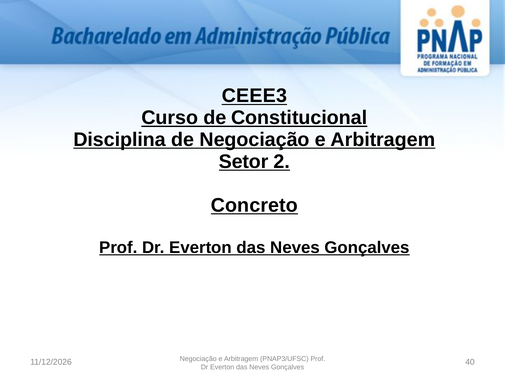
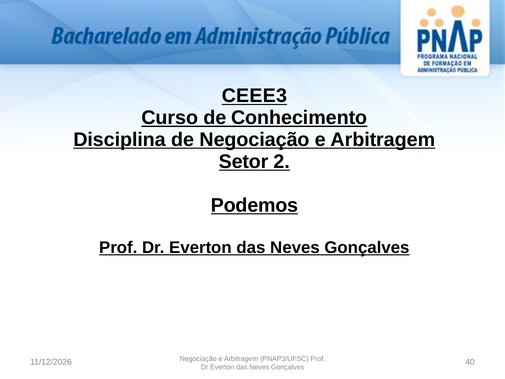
Constitucional: Constitucional -> Conhecimento
Concreto: Concreto -> Podemos
